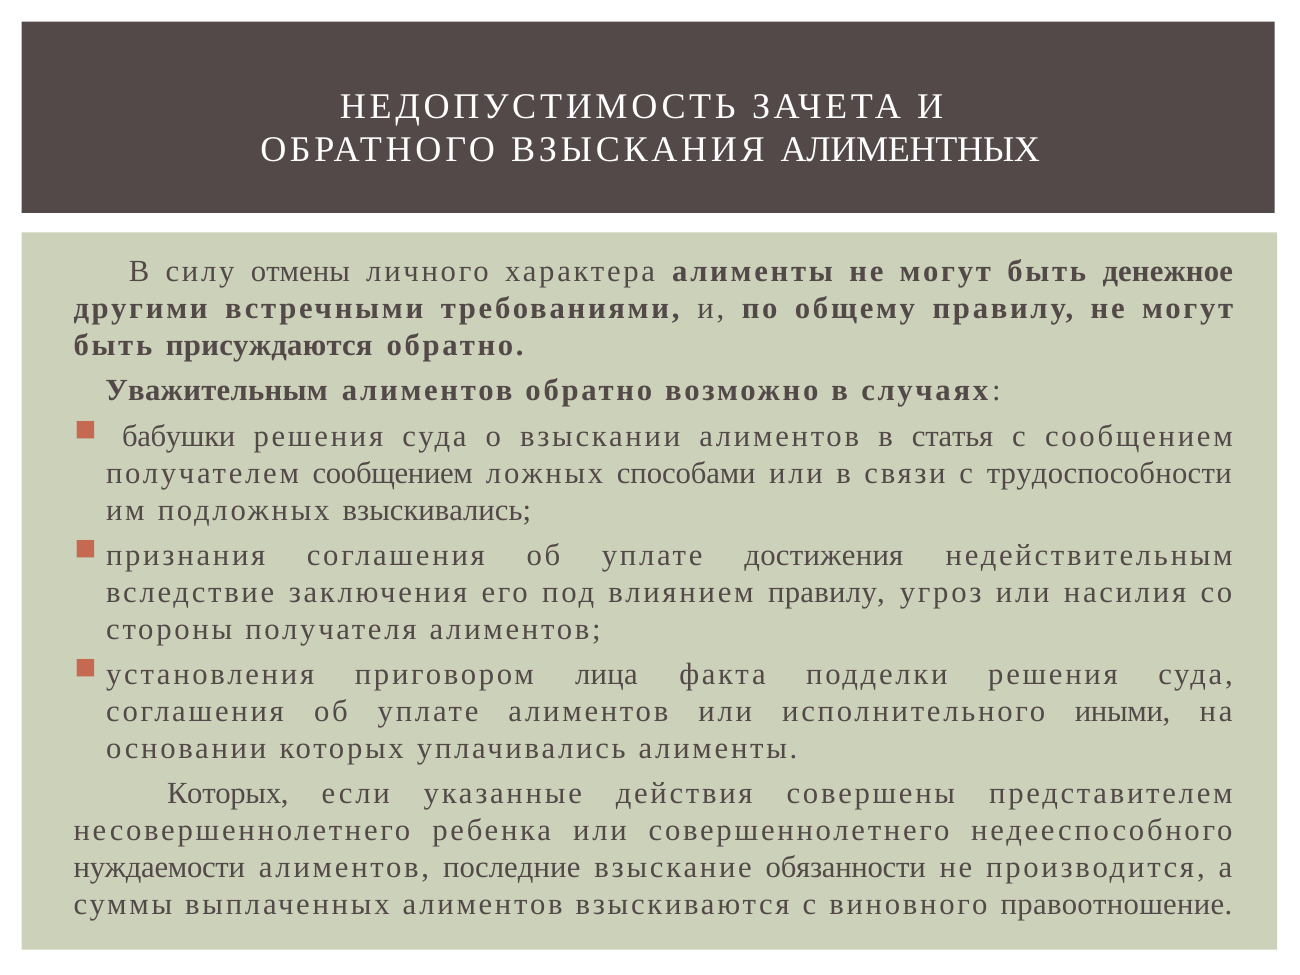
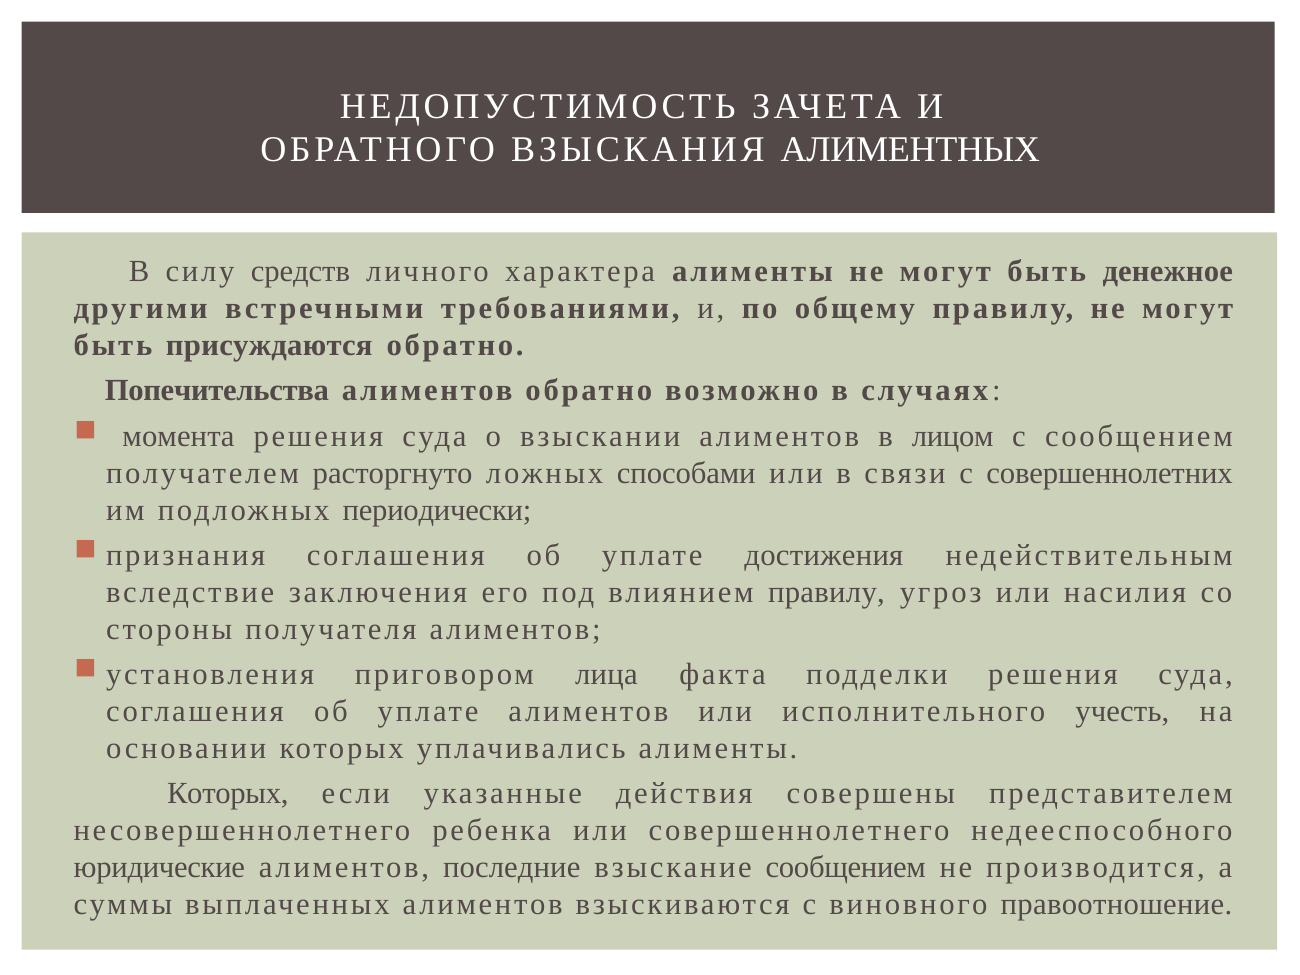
отмены: отмены -> средств
Уважительным: Уважительным -> Попечительства
бабушки: бабушки -> момента
статья: статья -> лицом
получателем сообщением: сообщением -> расторгнуто
трудоспособности: трудоспособности -> совершеннолетних
взыскивались: взыскивались -> периодически
иными: иными -> учесть
нуждаемости: нуждаемости -> юридические
взыскание обязанности: обязанности -> сообщением
